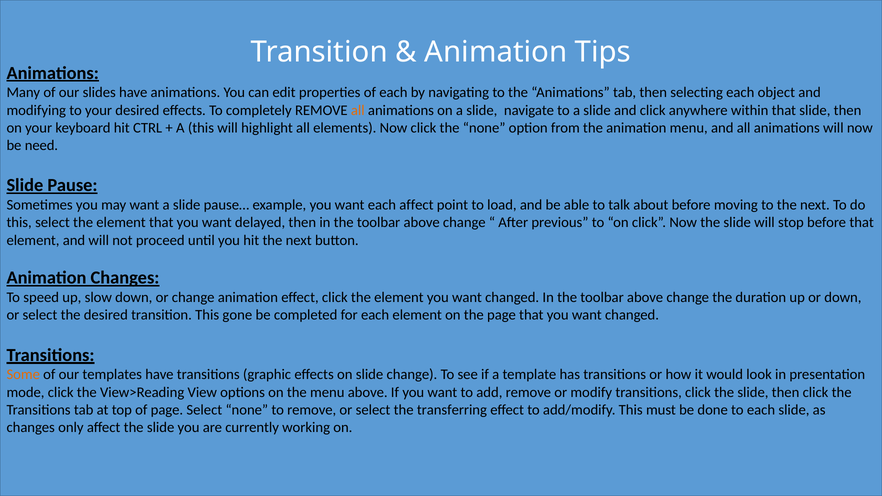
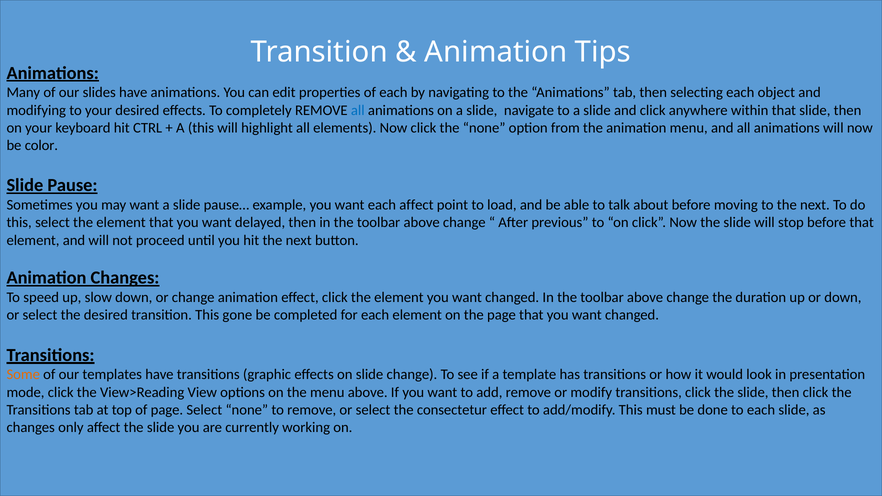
all at (358, 110) colour: orange -> blue
need: need -> color
transferring: transferring -> consectetur
